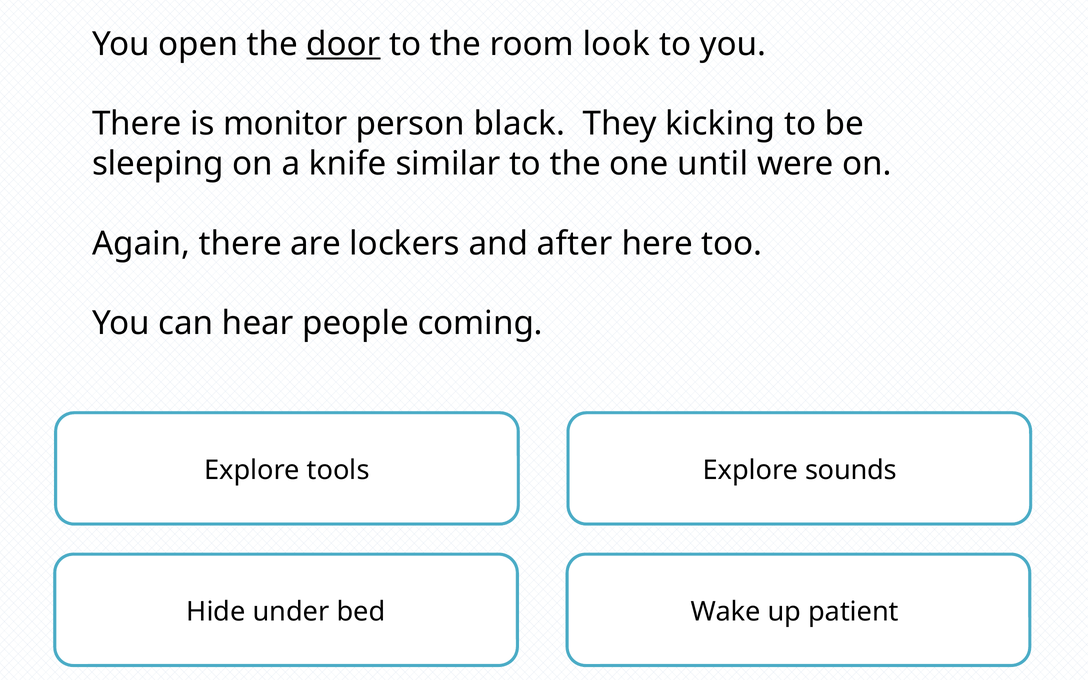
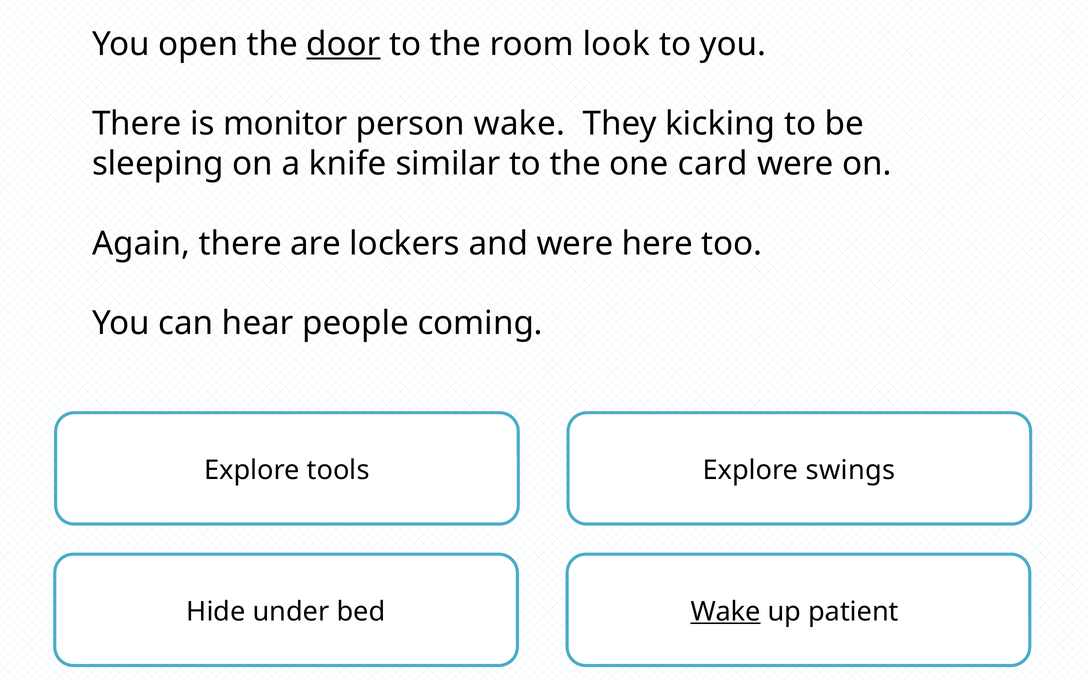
person black: black -> wake
until: until -> card
and after: after -> were
sounds: sounds -> swings
Wake at (726, 612) underline: none -> present
